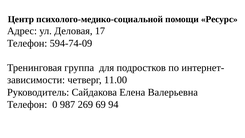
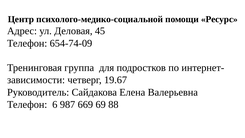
17: 17 -> 45
594-74-09: 594-74-09 -> 654-74-09
11.00: 11.00 -> 19.67
0: 0 -> 6
269: 269 -> 669
94: 94 -> 88
